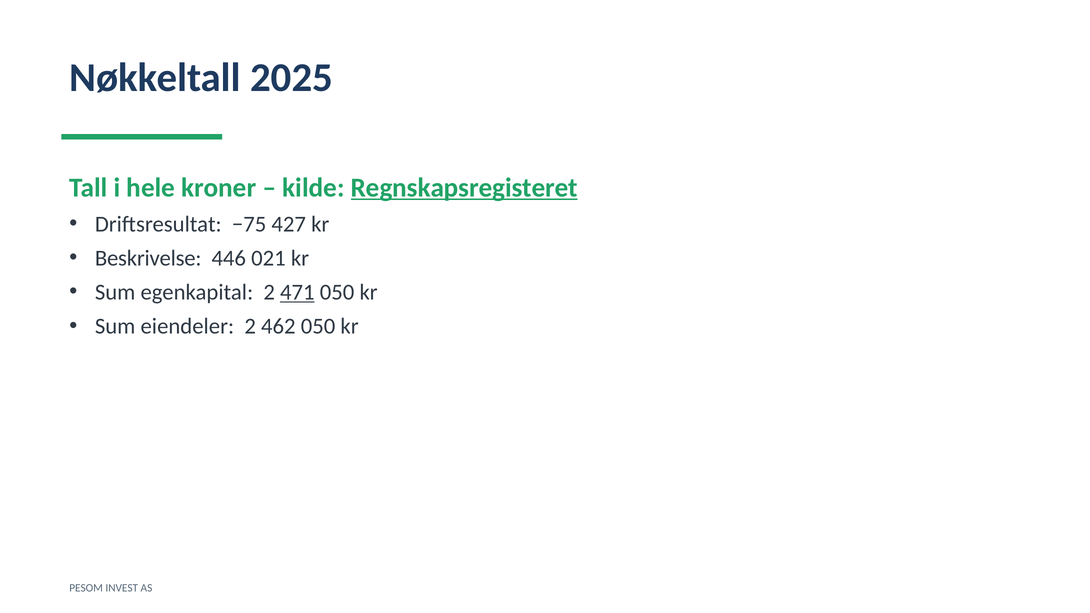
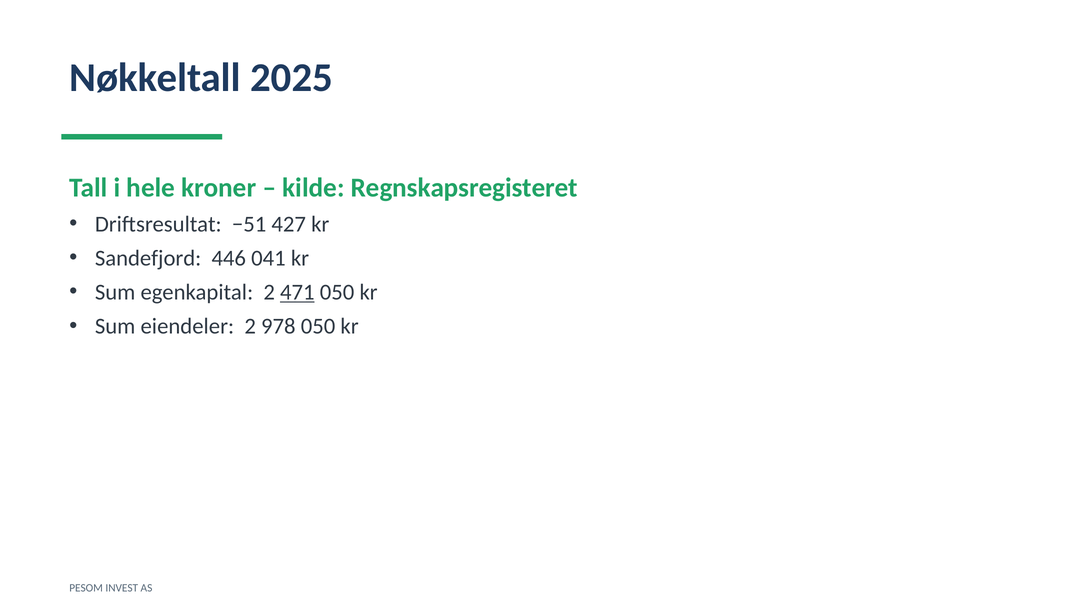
Regnskapsregisteret underline: present -> none
−75: −75 -> −51
Beskrivelse: Beskrivelse -> Sandefjord
021: 021 -> 041
462: 462 -> 978
